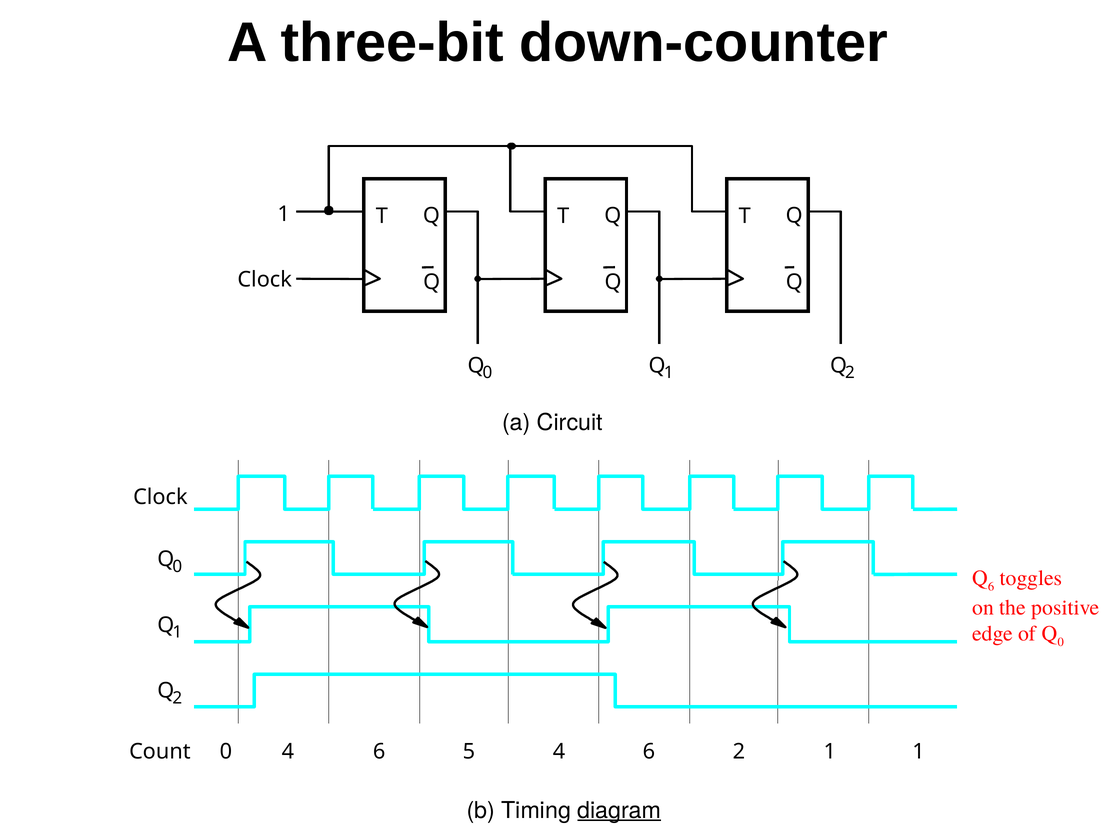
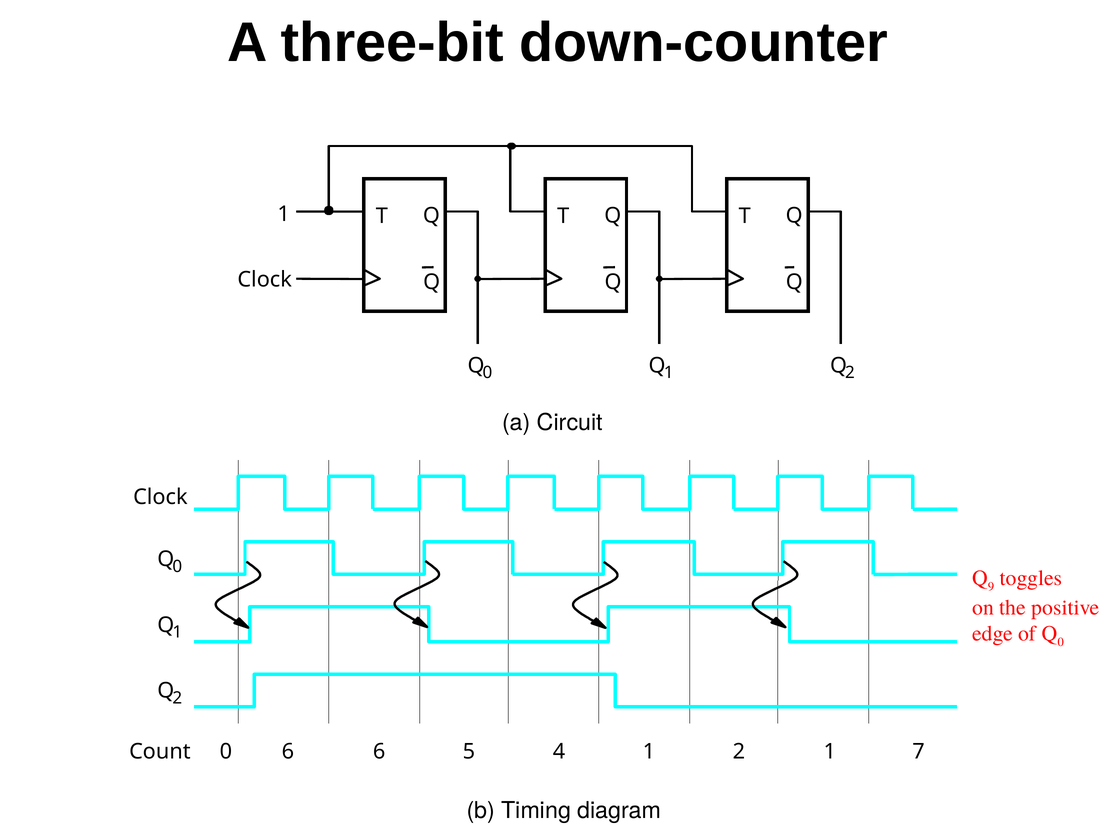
Q 6: 6 -> 9
0 4: 4 -> 6
5 4 6: 6 -> 1
1 1: 1 -> 7
diagram underline: present -> none
